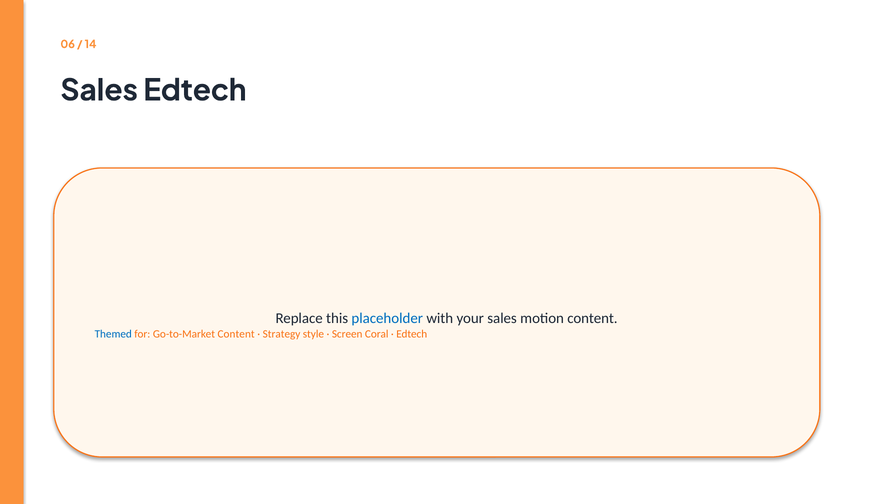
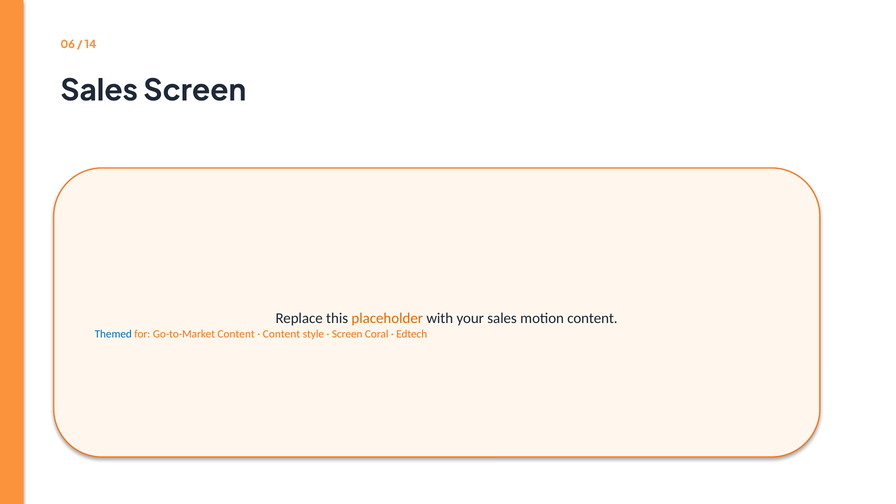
Sales Edtech: Edtech -> Screen
placeholder colour: blue -> orange
Strategy at (282, 334): Strategy -> Content
